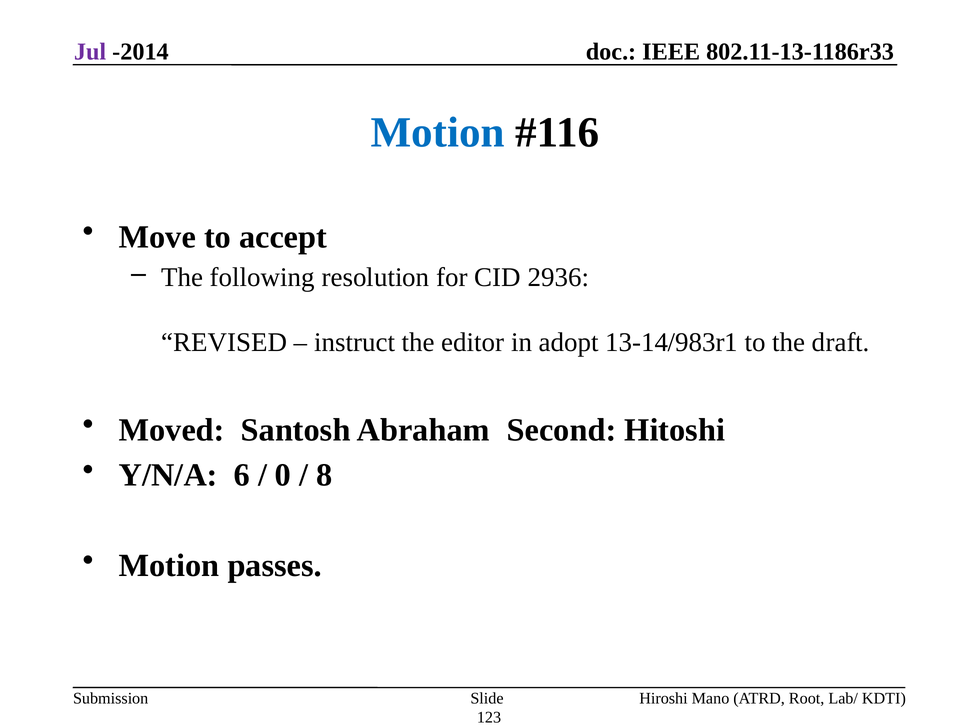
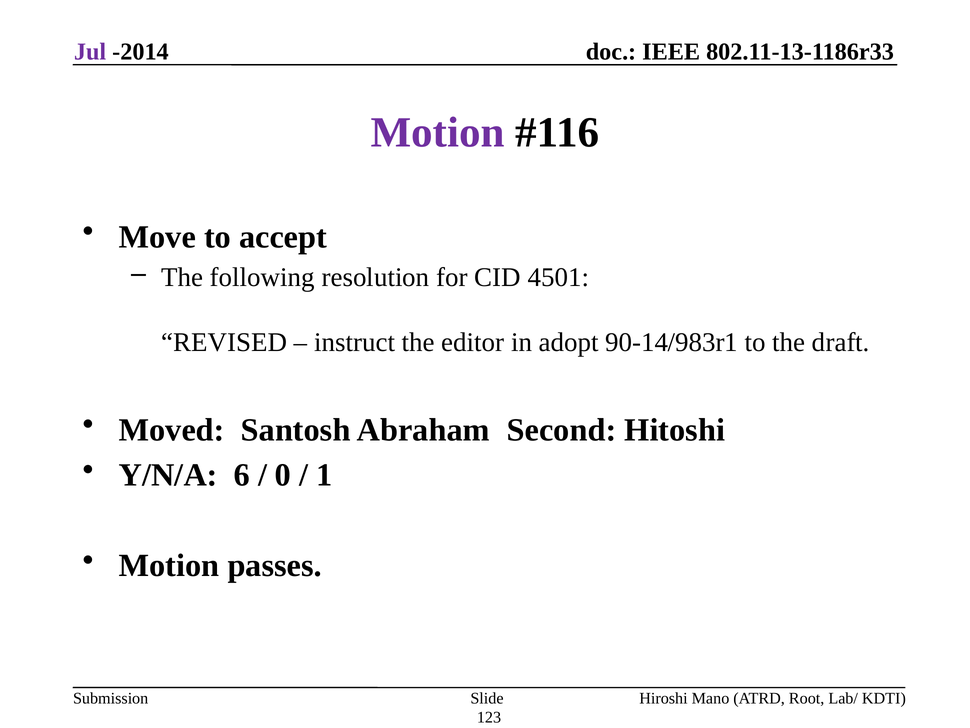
Motion at (438, 132) colour: blue -> purple
2936: 2936 -> 4501
13-14/983r1: 13-14/983r1 -> 90-14/983r1
8: 8 -> 1
